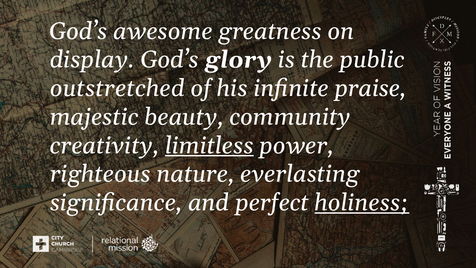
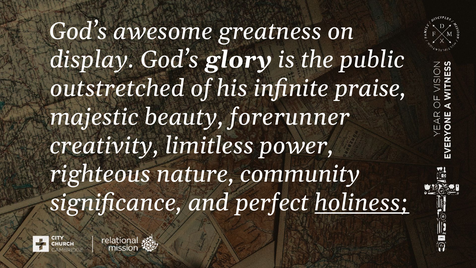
community: community -> forerunner
limitless underline: present -> none
everlasting: everlasting -> community
